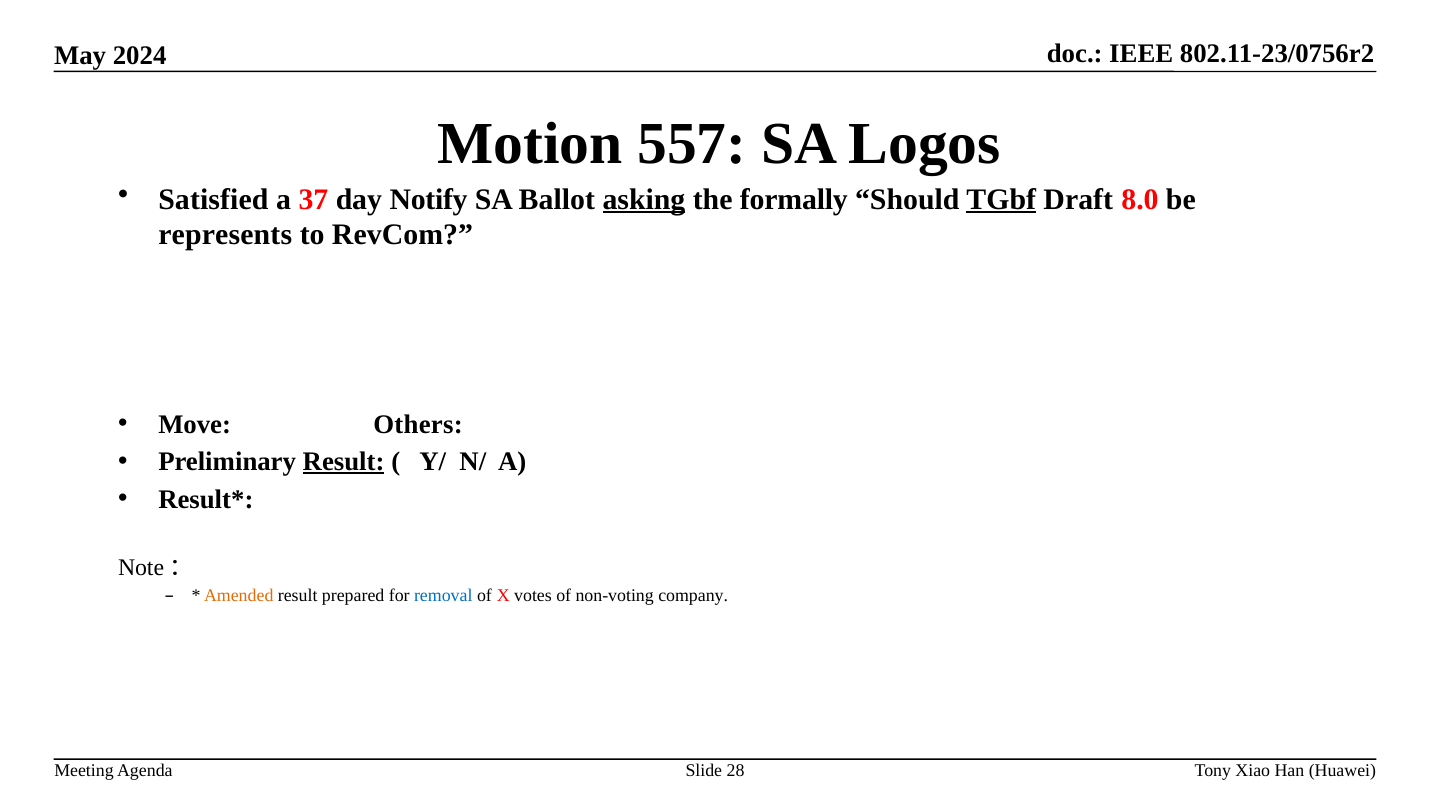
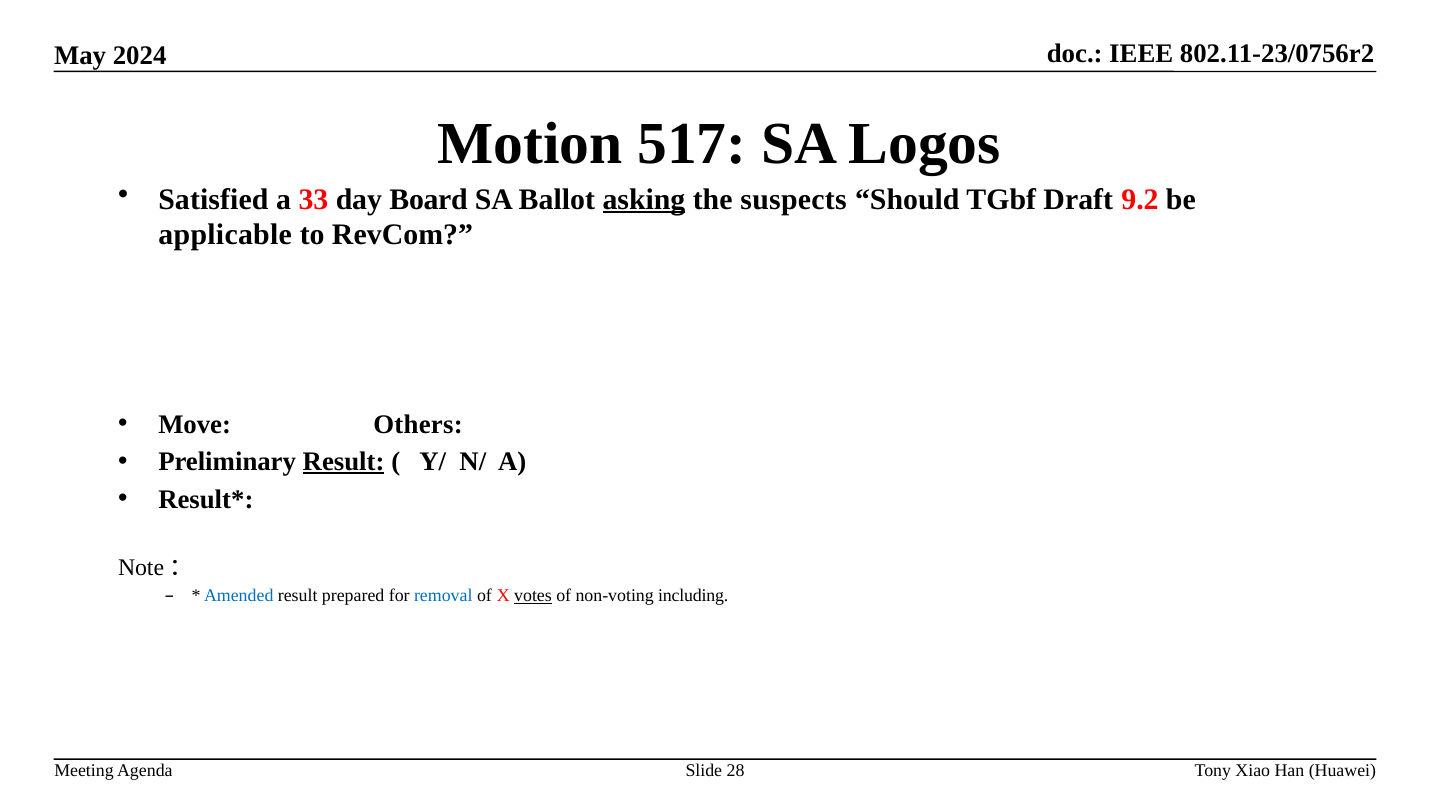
557: 557 -> 517
37: 37 -> 33
Notify: Notify -> Board
formally: formally -> suspects
TGbf underline: present -> none
8.0: 8.0 -> 9.2
represents: represents -> applicable
Amended colour: orange -> blue
votes underline: none -> present
company: company -> including
